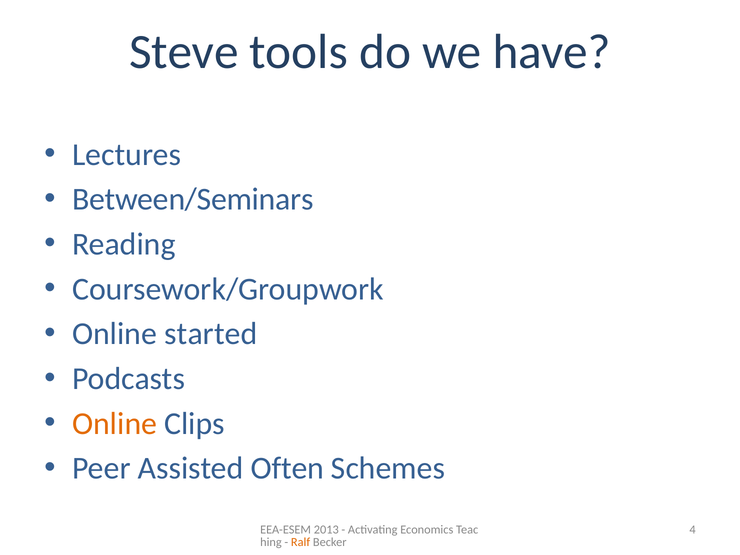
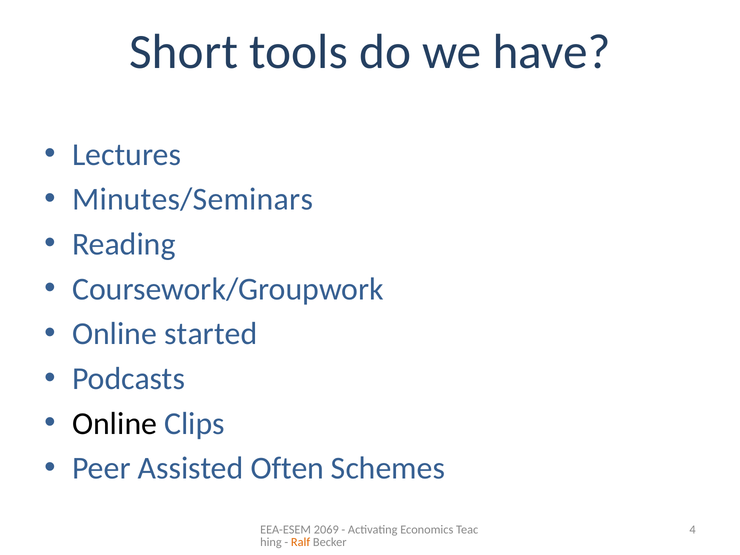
Steve: Steve -> Short
Between/Seminars: Between/Seminars -> Minutes/Seminars
Online at (115, 424) colour: orange -> black
2013: 2013 -> 2069
